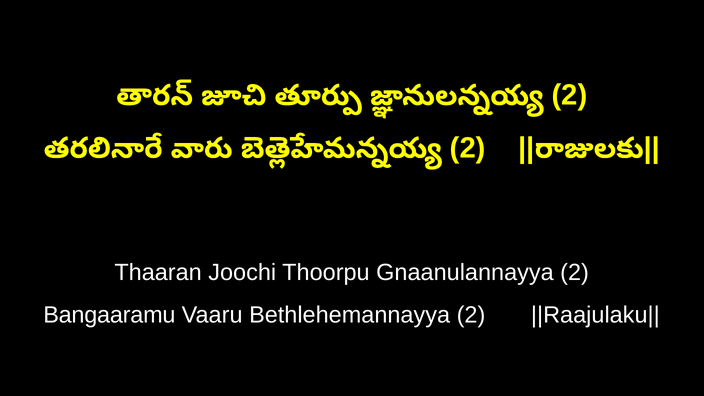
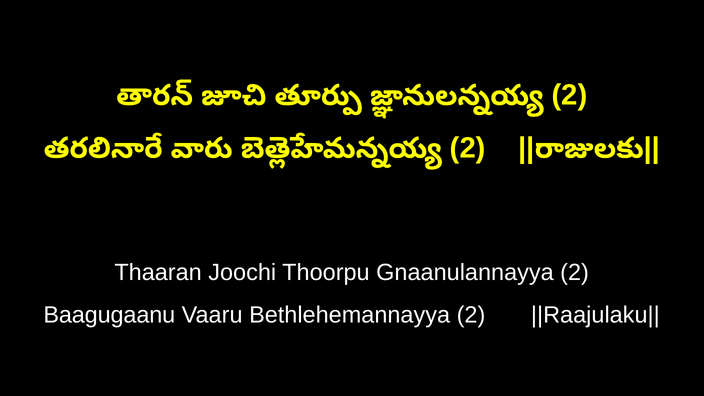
Bangaaramu: Bangaaramu -> Baagugaanu
